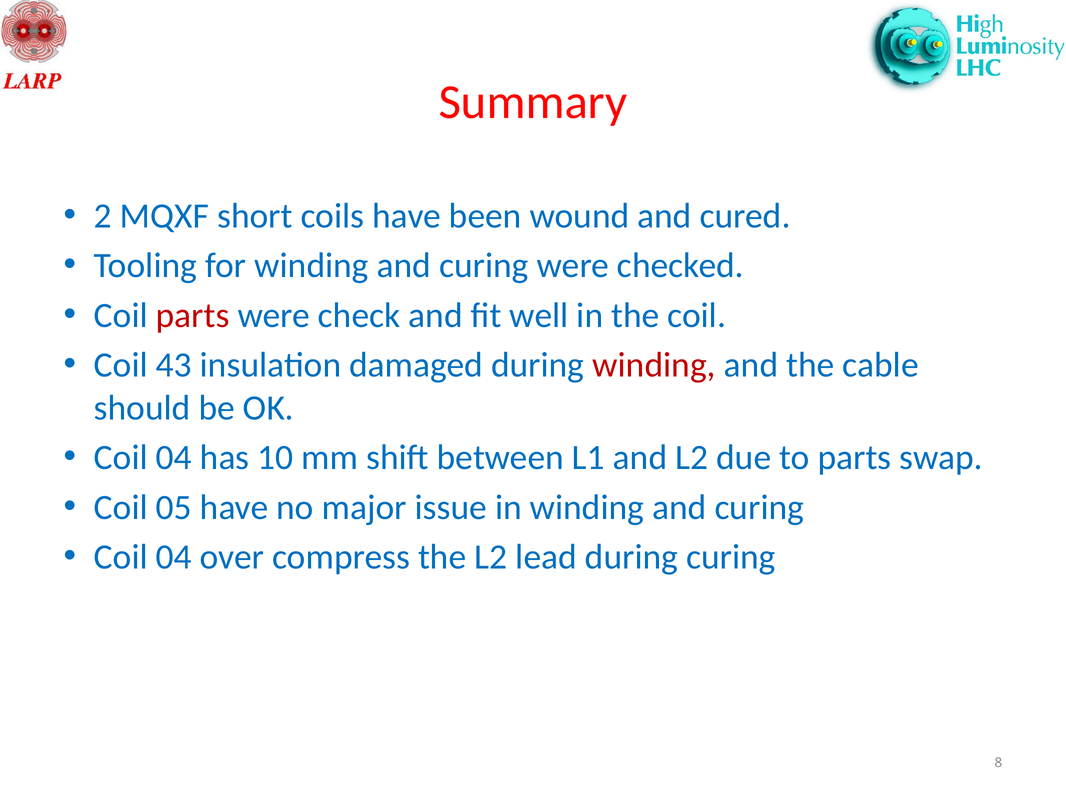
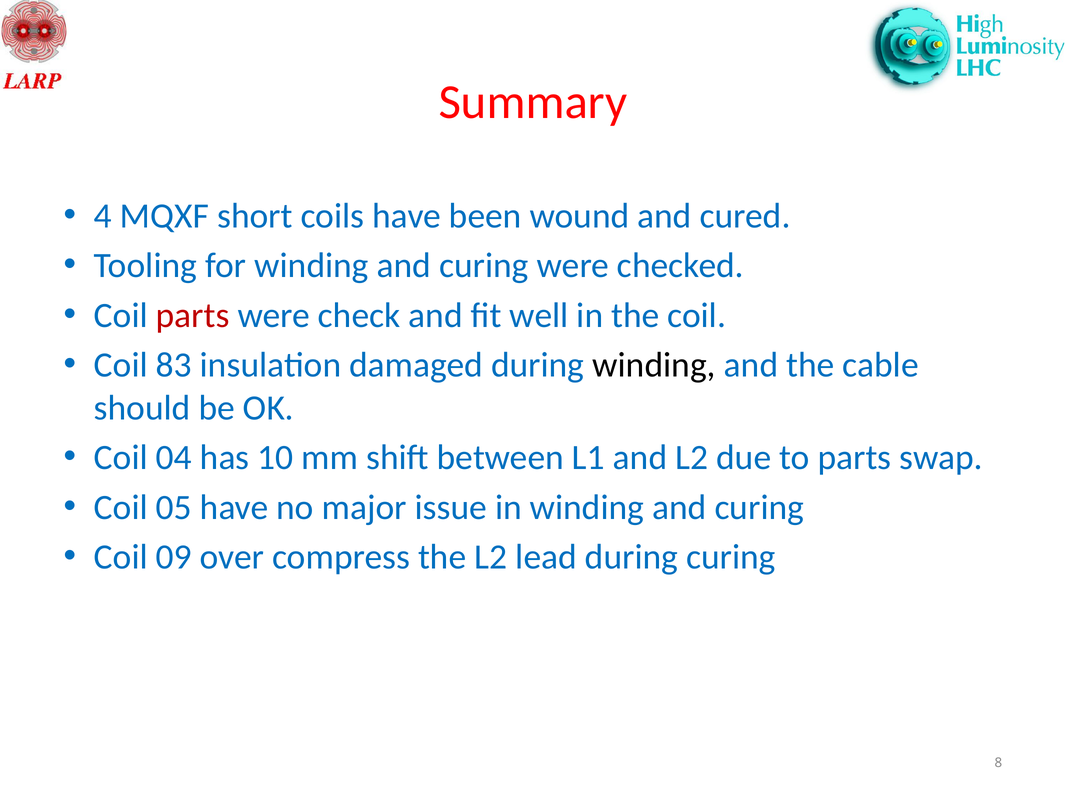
2: 2 -> 4
43: 43 -> 83
winding at (654, 365) colour: red -> black
04 at (174, 557): 04 -> 09
